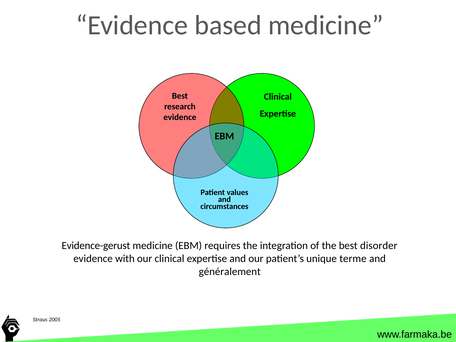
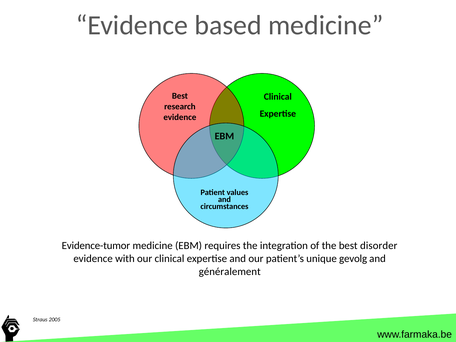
Evidence-gerust: Evidence-gerust -> Evidence-tumor
terme: terme -> gevolg
